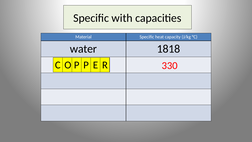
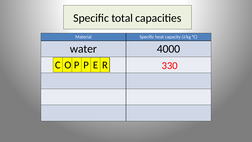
with: with -> total
1818: 1818 -> 4000
